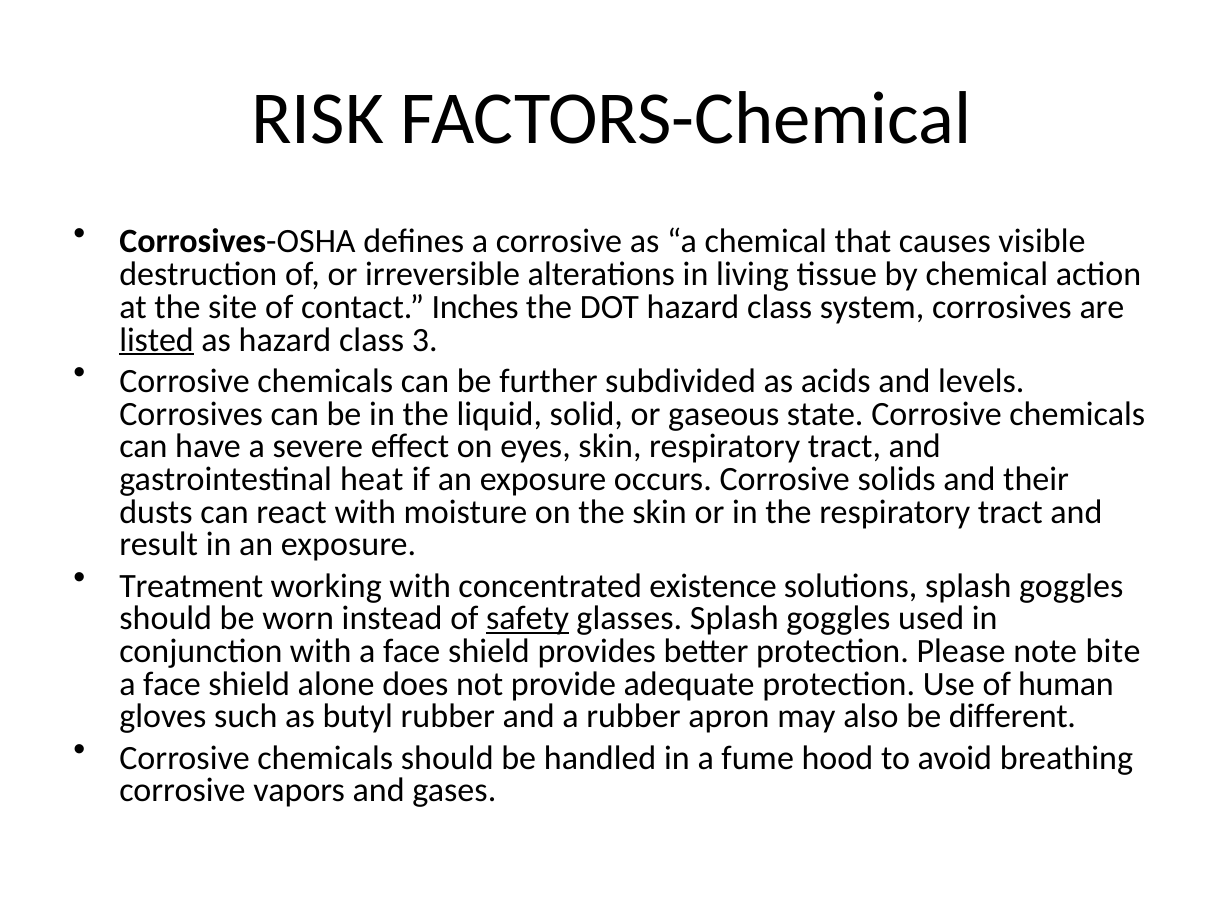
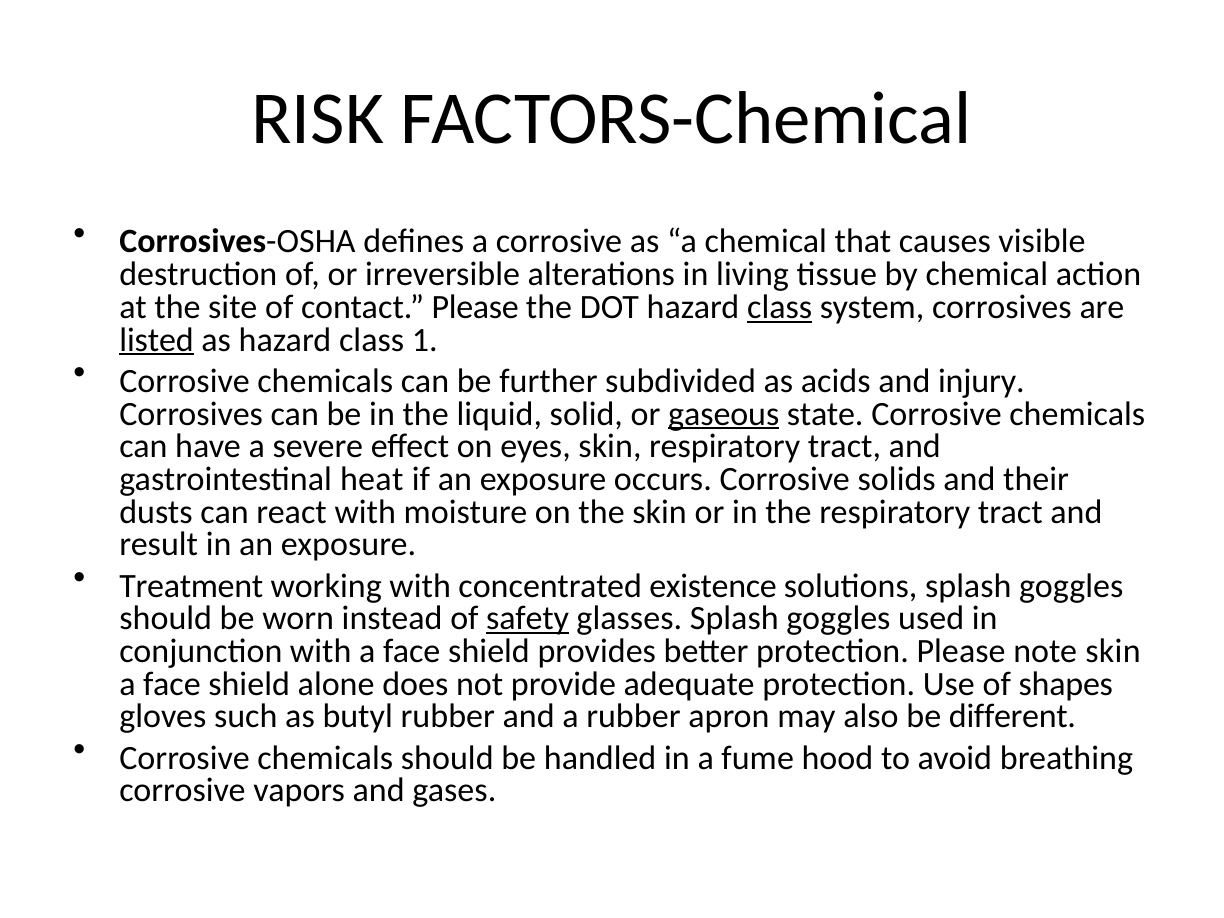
contact Inches: Inches -> Please
class at (780, 307) underline: none -> present
3: 3 -> 1
levels: levels -> injury
gaseous underline: none -> present
note bite: bite -> skin
human: human -> shapes
